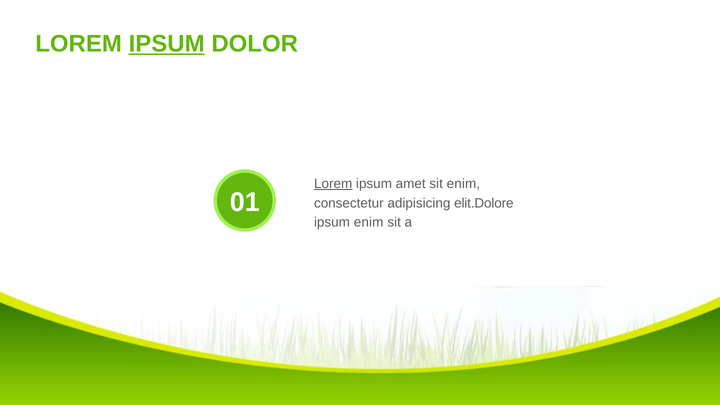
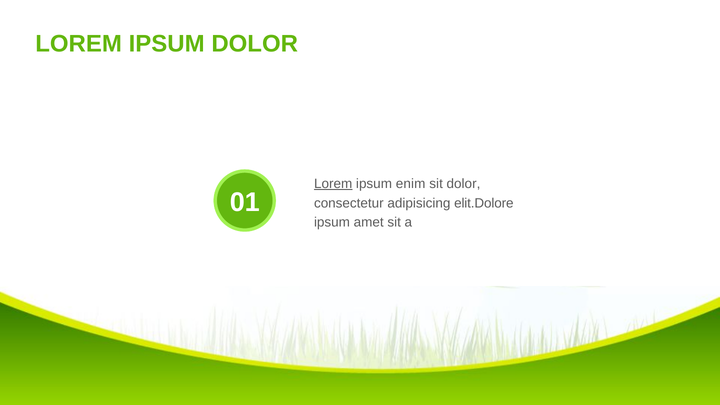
IPSUM at (167, 44) underline: present -> none
amet: amet -> enim
sit enim: enim -> dolor
ipsum enim: enim -> amet
